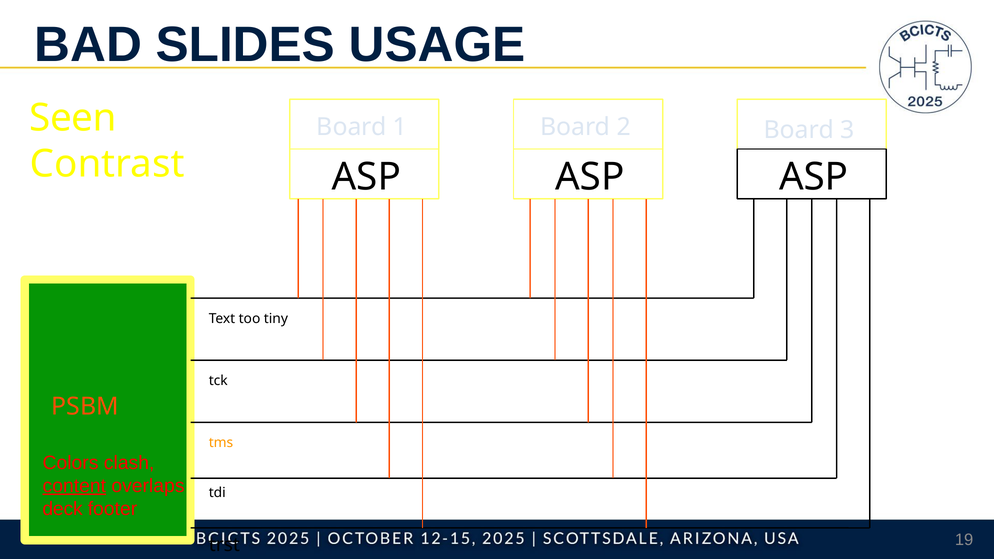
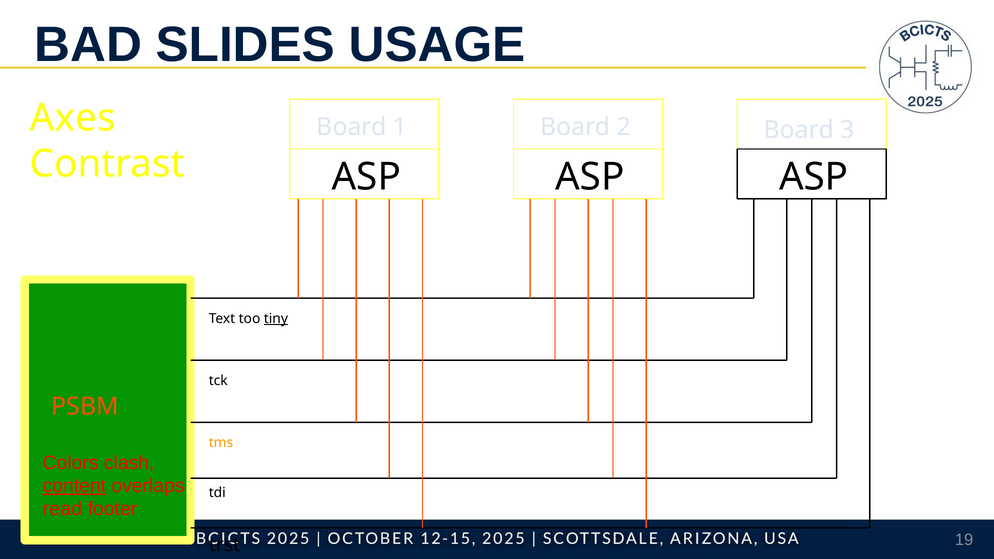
Seen: Seen -> Axes
tiny underline: none -> present
deck: deck -> read
